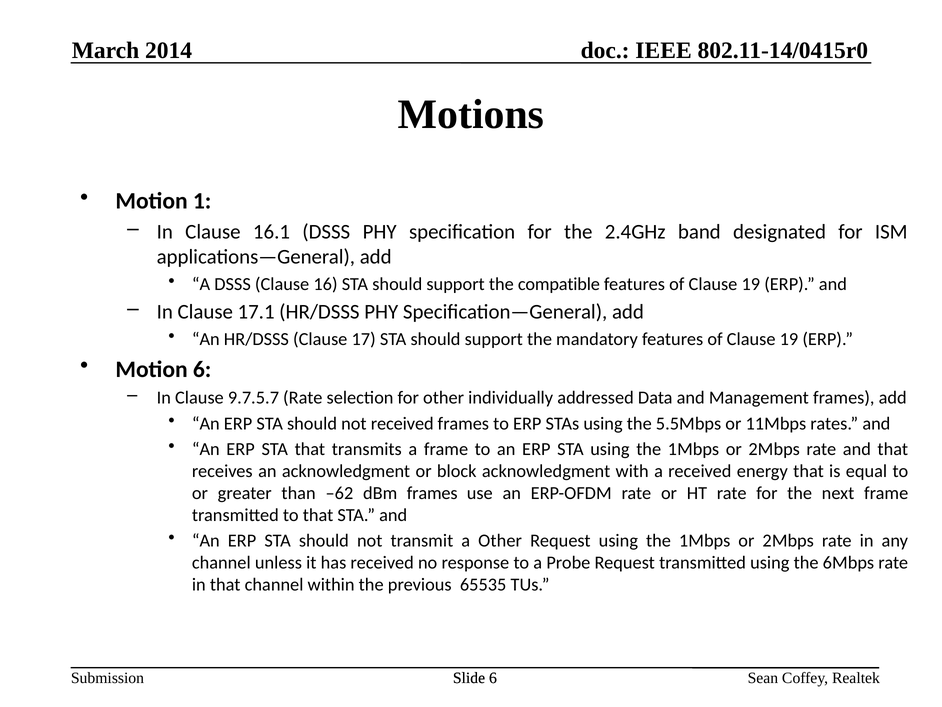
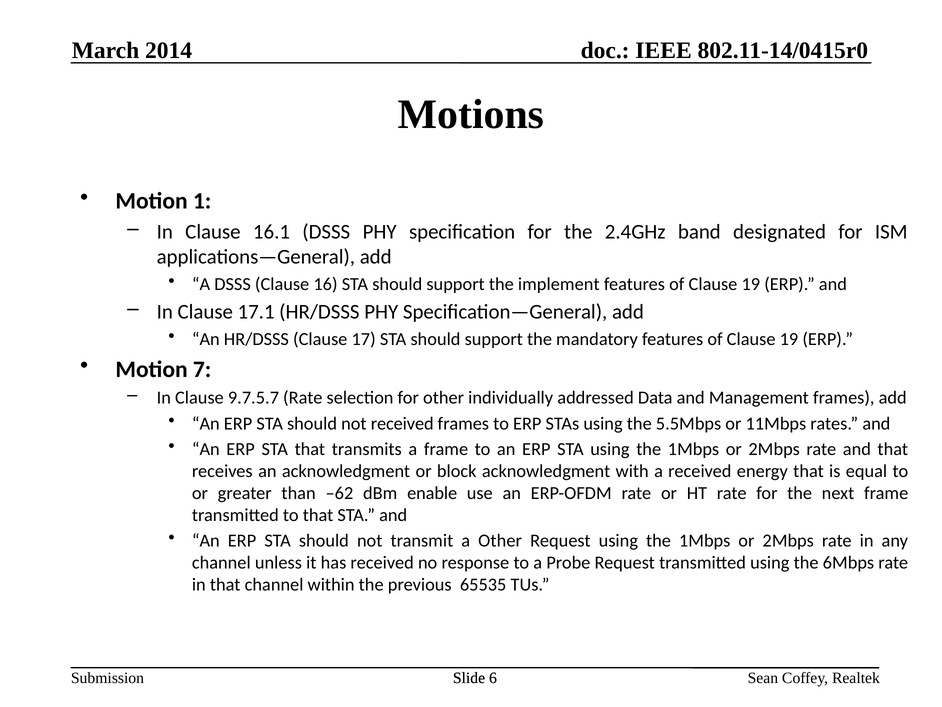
compatible: compatible -> implement
Motion 6: 6 -> 7
dBm frames: frames -> enable
